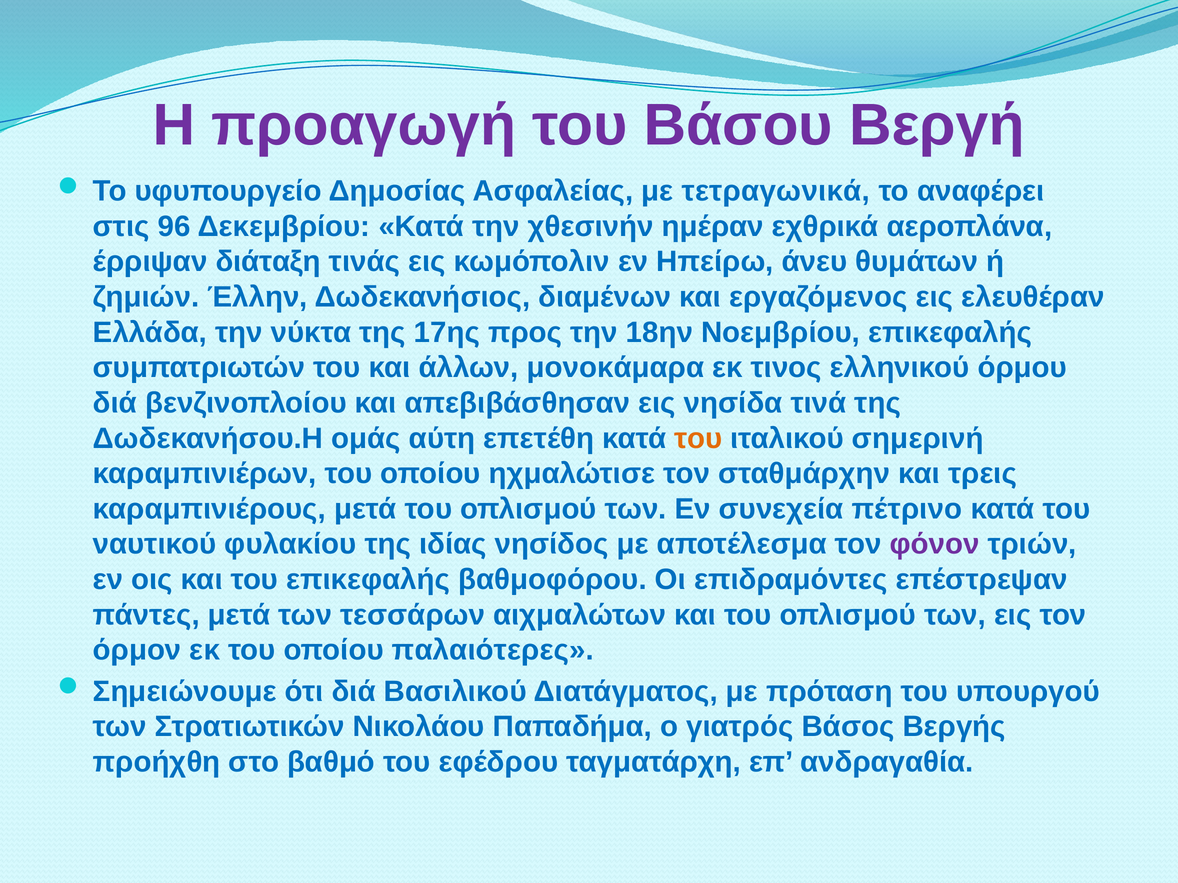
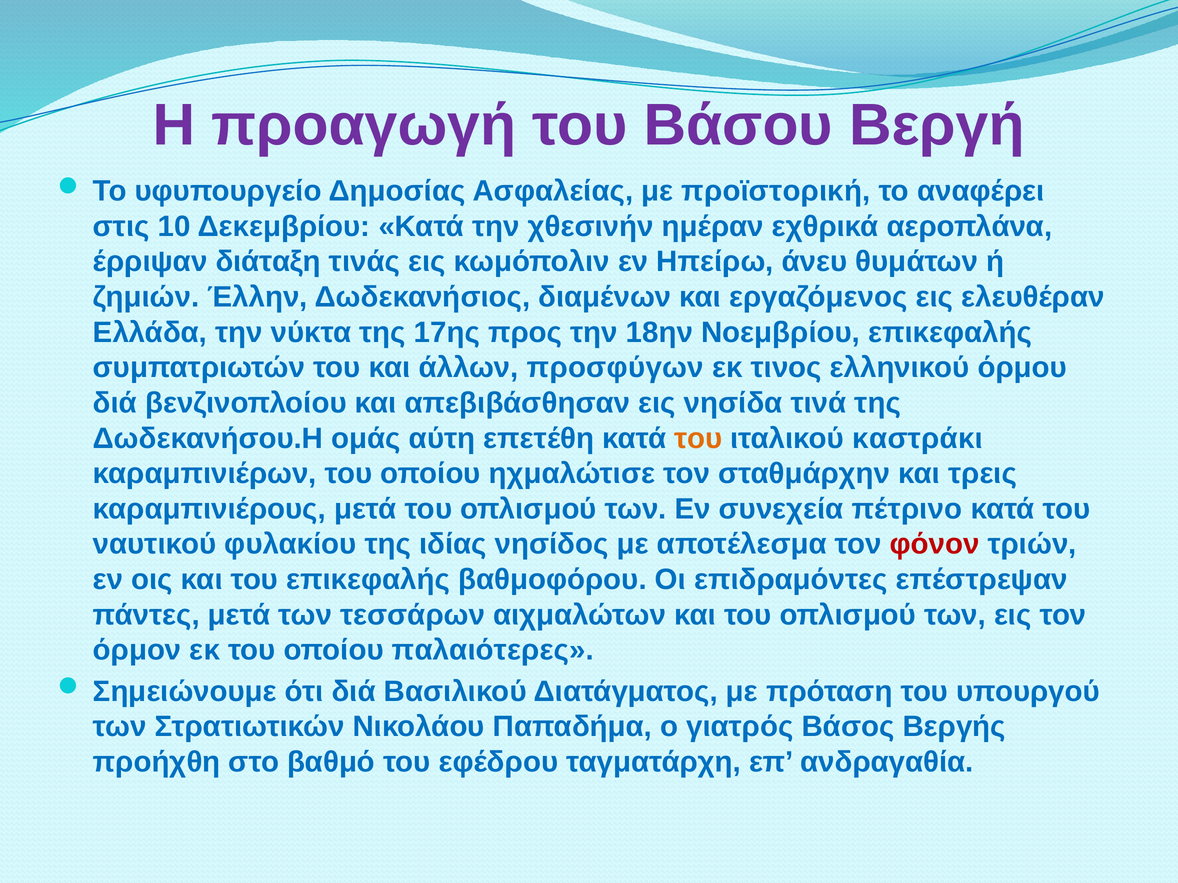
τετραγωνικά: τετραγωνικά -> προϊστορική
96: 96 -> 10
μονοκάμαρα: μονοκάμαρα -> προσφύγων
σημερινή: σημερινή -> καστράκι
φόνον colour: purple -> red
